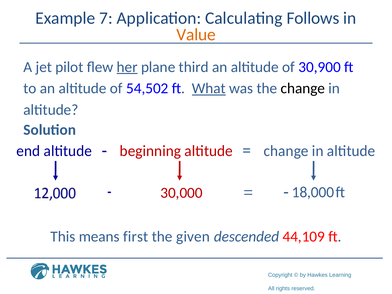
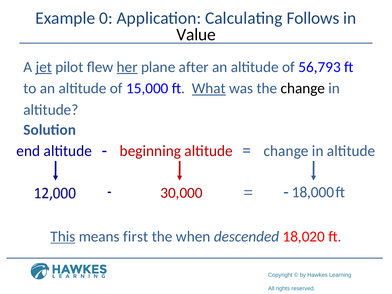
7: 7 -> 0
Value colour: orange -> black
jet underline: none -> present
third: third -> after
30,900: 30,900 -> 56,793
54,502: 54,502 -> 15,000
This underline: none -> present
given: given -> when
44,109: 44,109 -> 18,020
